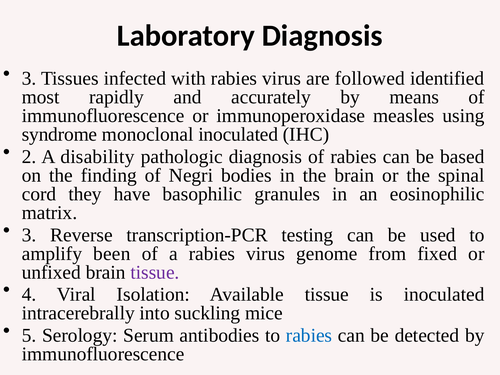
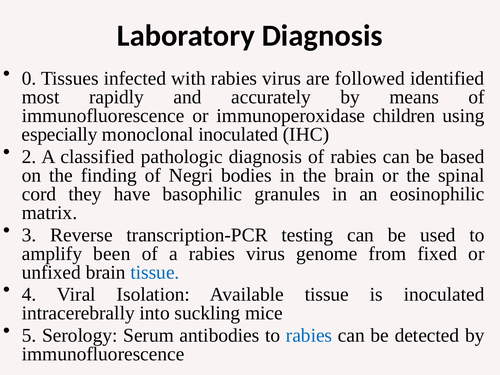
3 at (29, 78): 3 -> 0
measles: measles -> children
syndrome: syndrome -> especially
disability: disability -> classified
tissue at (155, 272) colour: purple -> blue
